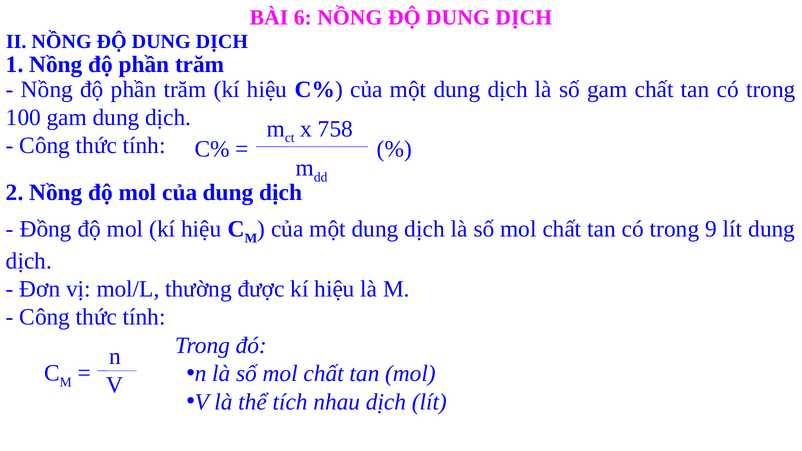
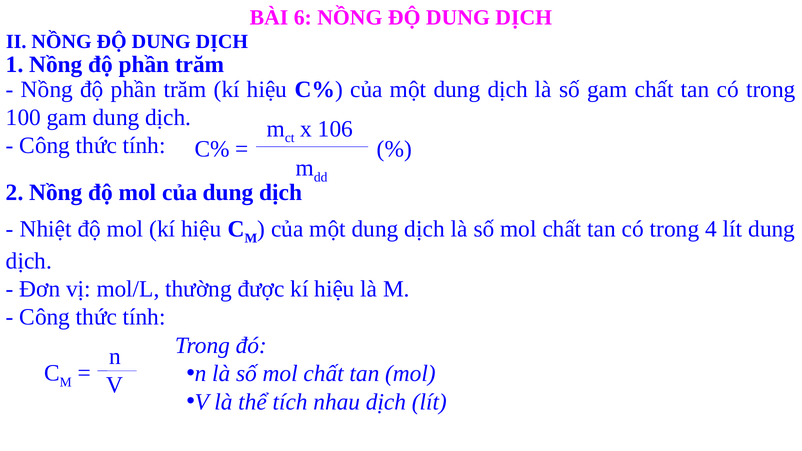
758: 758 -> 106
Đồng: Đồng -> Nhiệt
9: 9 -> 4
